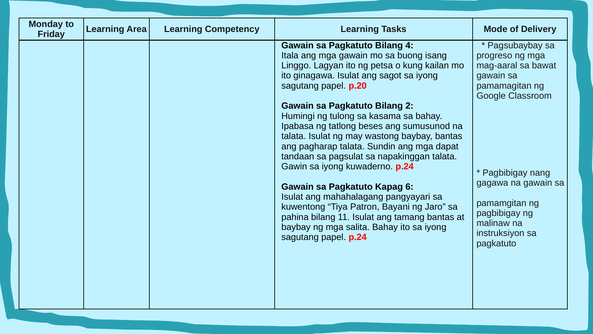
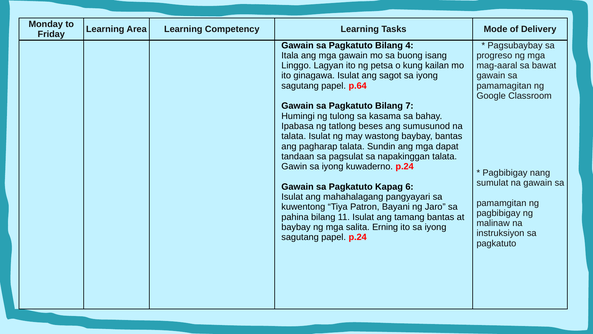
p.20: p.20 -> p.64
2: 2 -> 7
gagawa: gagawa -> sumulat
salita Bahay: Bahay -> Erning
